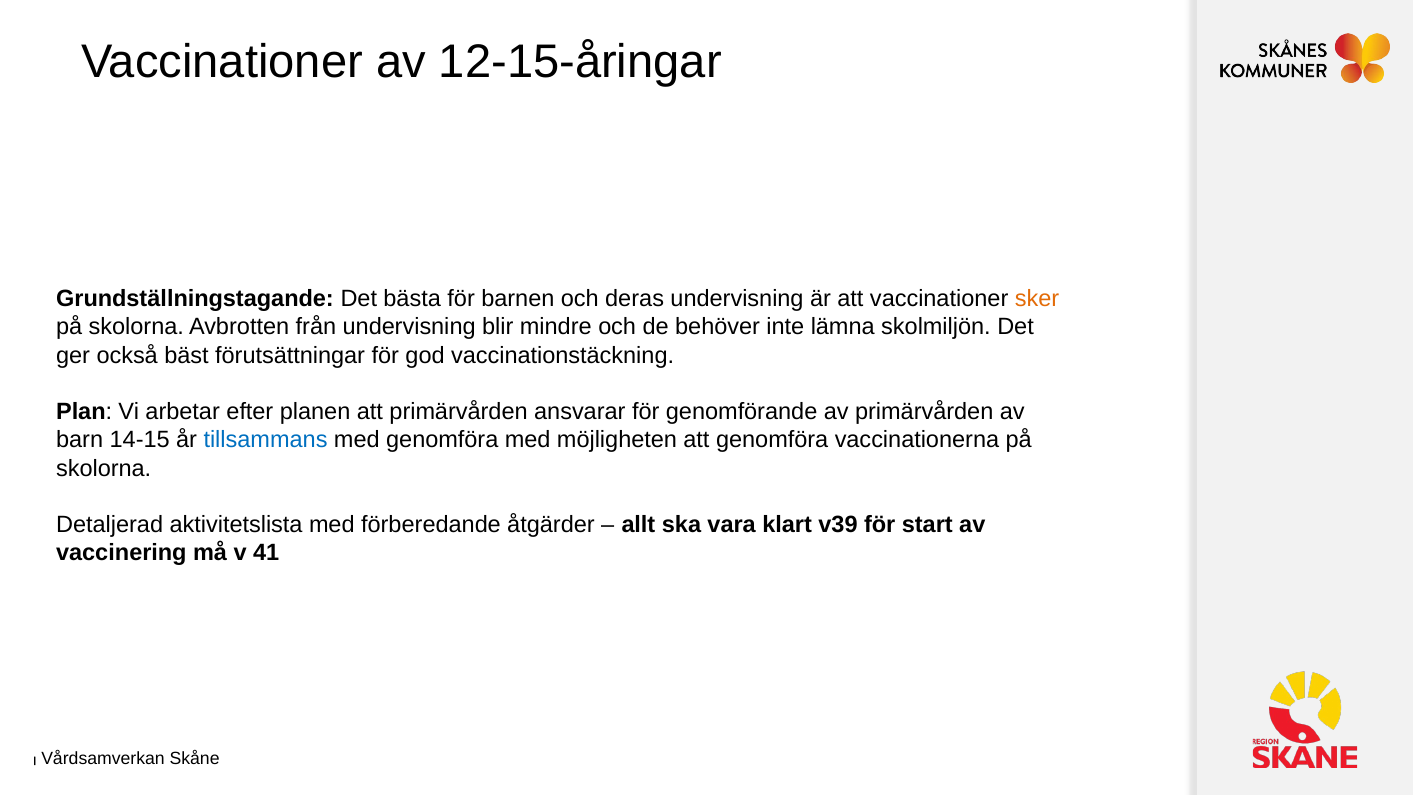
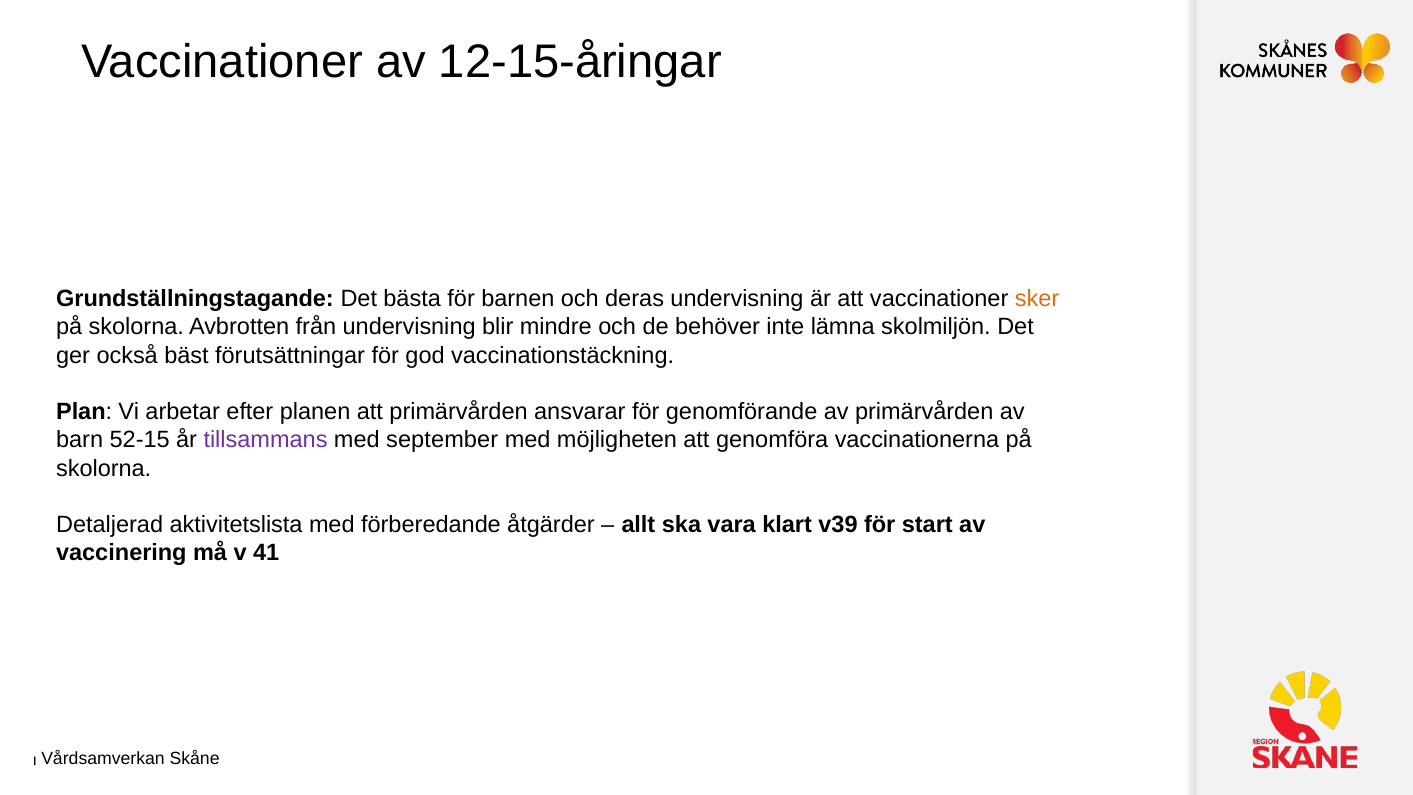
14-15: 14-15 -> 52-15
tillsammans colour: blue -> purple
med genomföra: genomföra -> september
